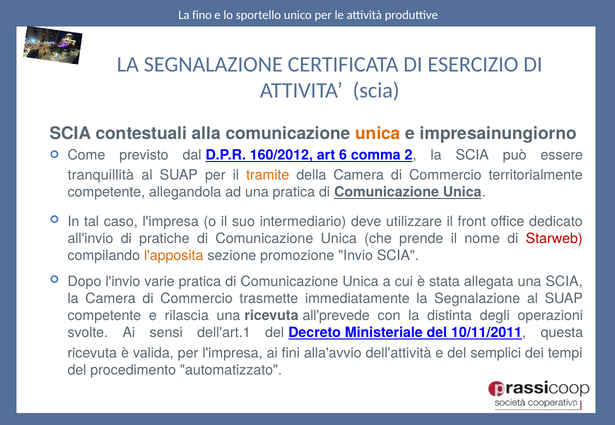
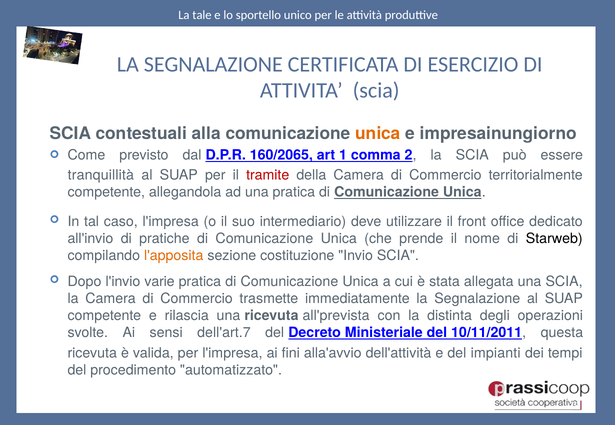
fino: fino -> tale
160/2012: 160/2012 -> 160/2065
6: 6 -> 1
tramite colour: orange -> red
Starweb colour: red -> black
promozione: promozione -> costituzione
all'prevede: all'prevede -> all'prevista
dell'art.1: dell'art.1 -> dell'art.7
semplici: semplici -> impianti
